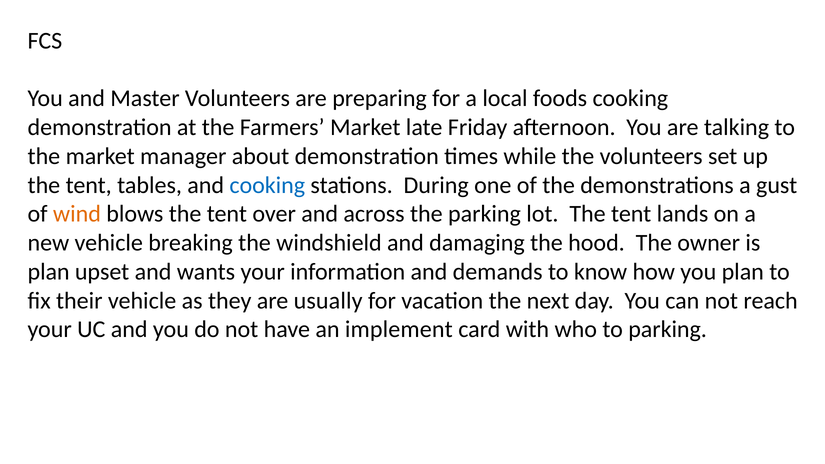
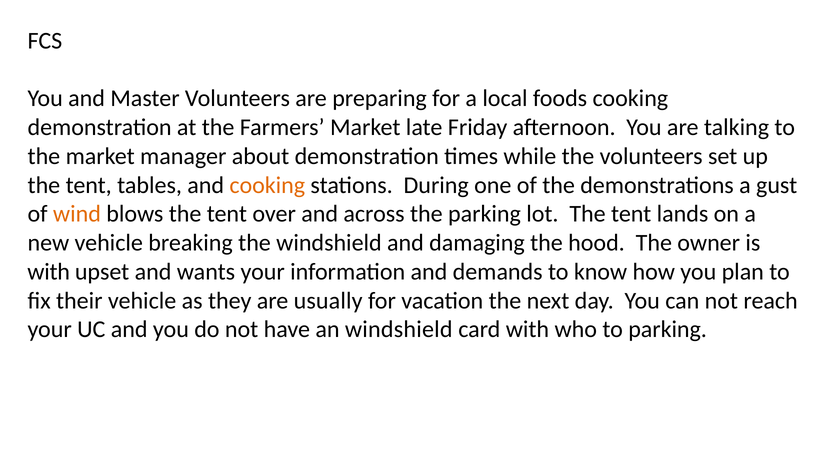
cooking at (267, 185) colour: blue -> orange
plan at (49, 272): plan -> with
an implement: implement -> windshield
